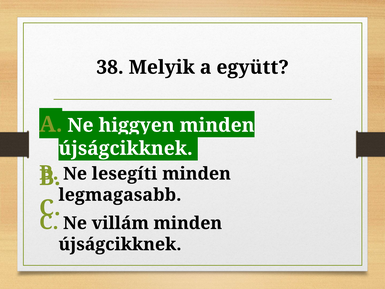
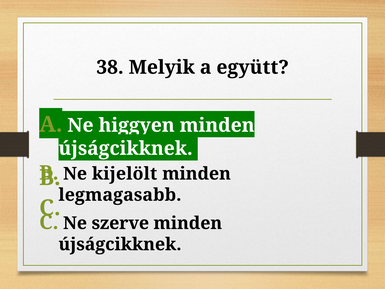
lesegíti: lesegíti -> kijelölt
villám: villám -> szerve
